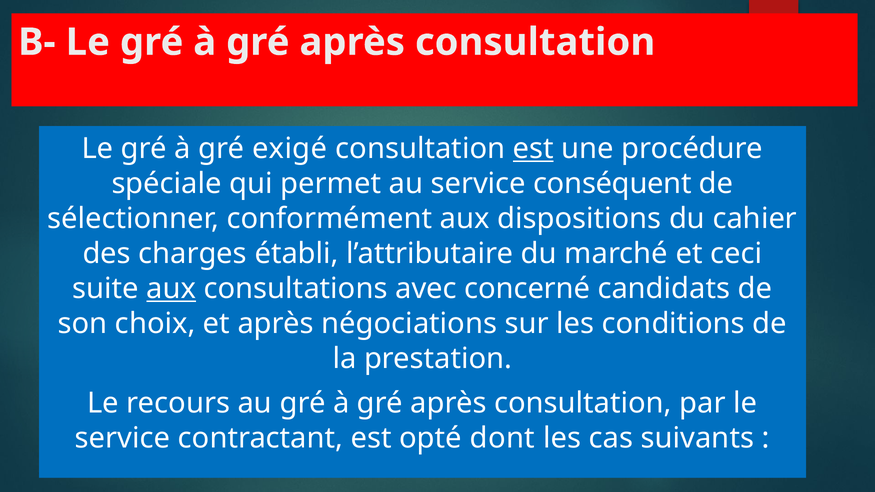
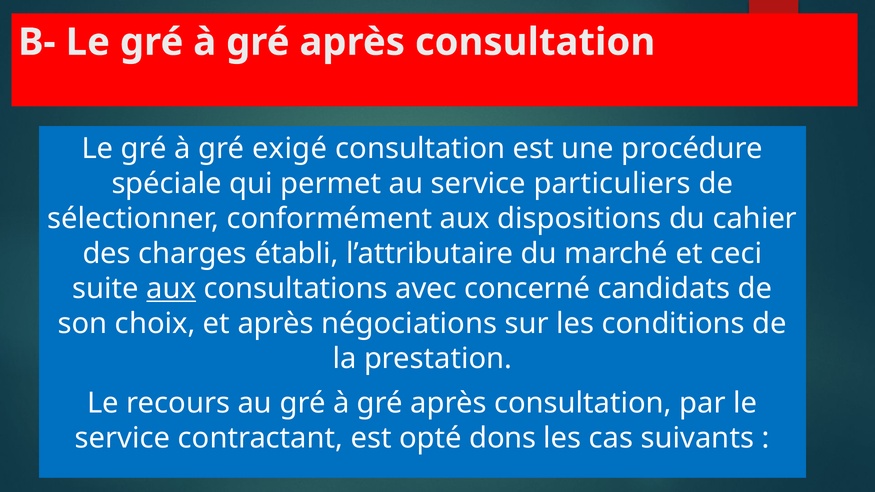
est at (533, 149) underline: present -> none
conséquent: conséquent -> particuliers
dont: dont -> dons
